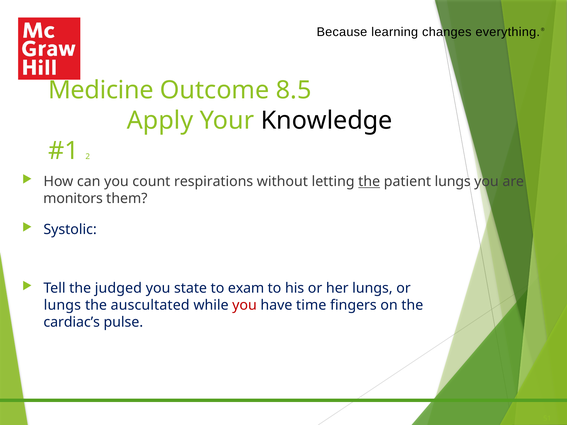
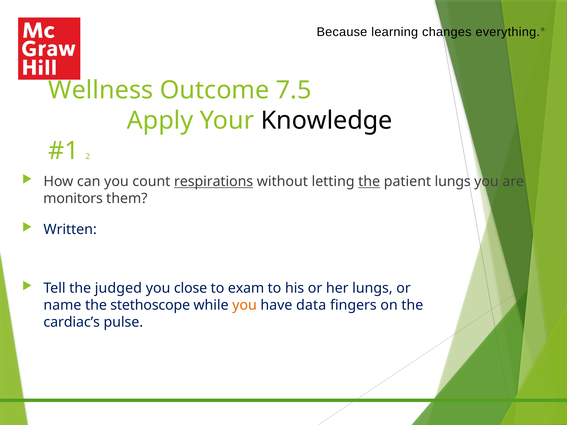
Medicine: Medicine -> Wellness
8.5: 8.5 -> 7.5
respirations underline: none -> present
Systolic: Systolic -> Written
state: state -> close
lungs at (62, 305): lungs -> name
auscultated: auscultated -> stethoscope
you at (245, 305) colour: red -> orange
time: time -> data
